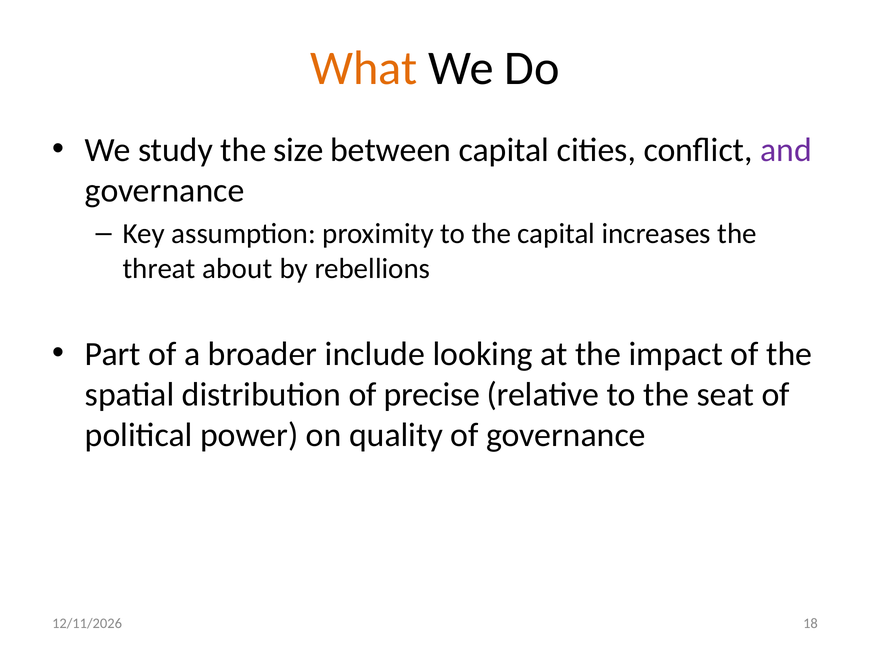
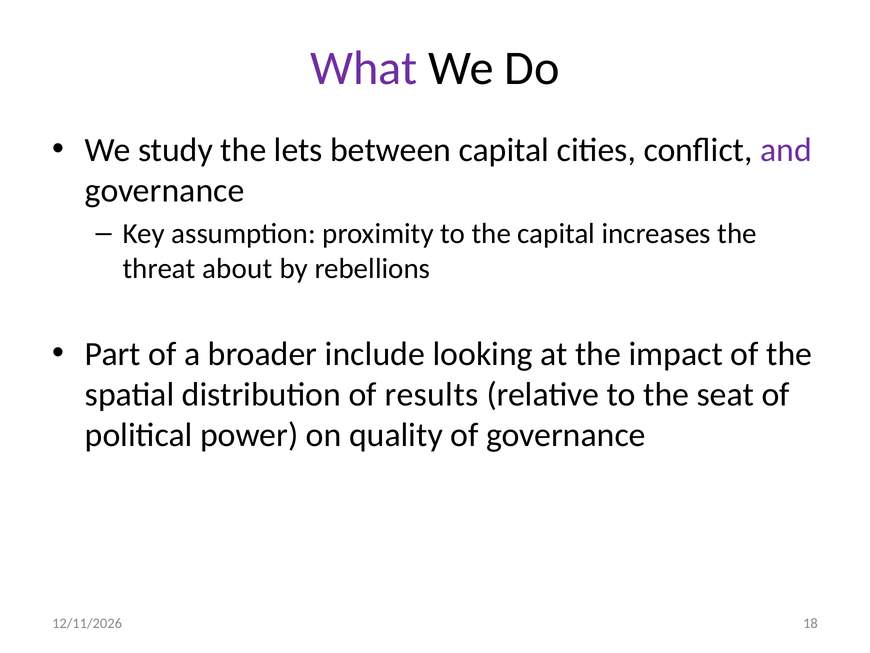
What colour: orange -> purple
size: size -> lets
precise: precise -> results
